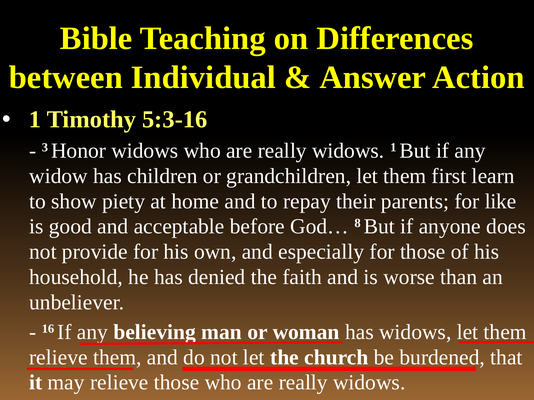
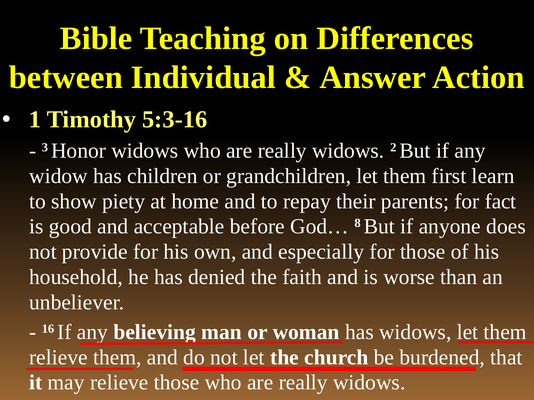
widows 1: 1 -> 2
like: like -> fact
